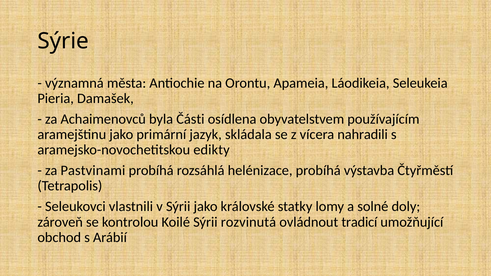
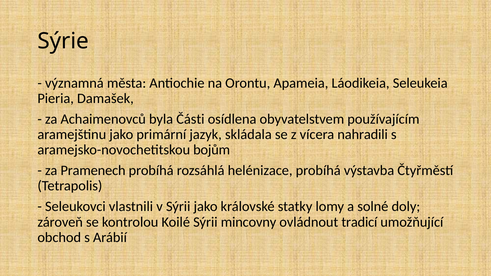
edikty: edikty -> bojům
Pastvinami: Pastvinami -> Pramenech
rozvinutá: rozvinutá -> mincovny
